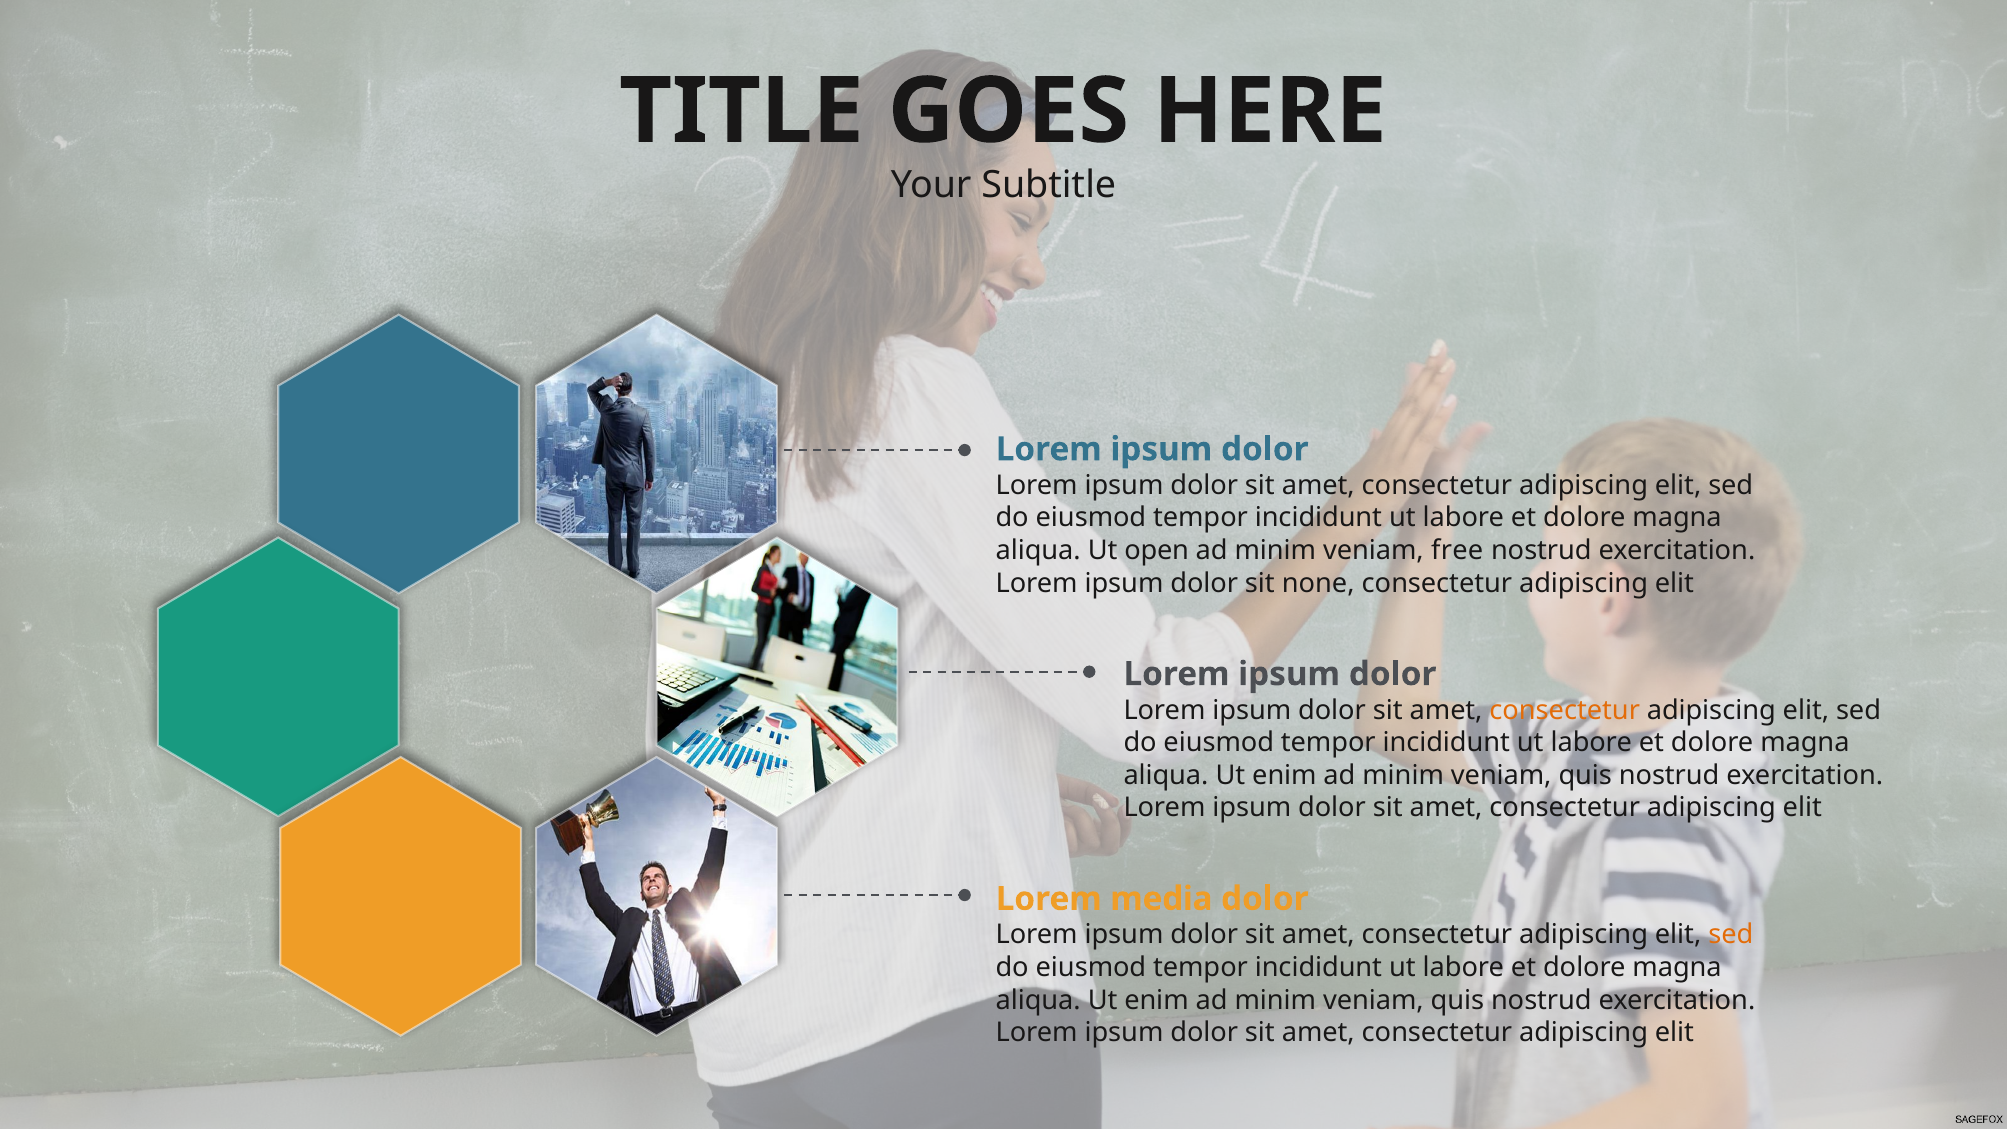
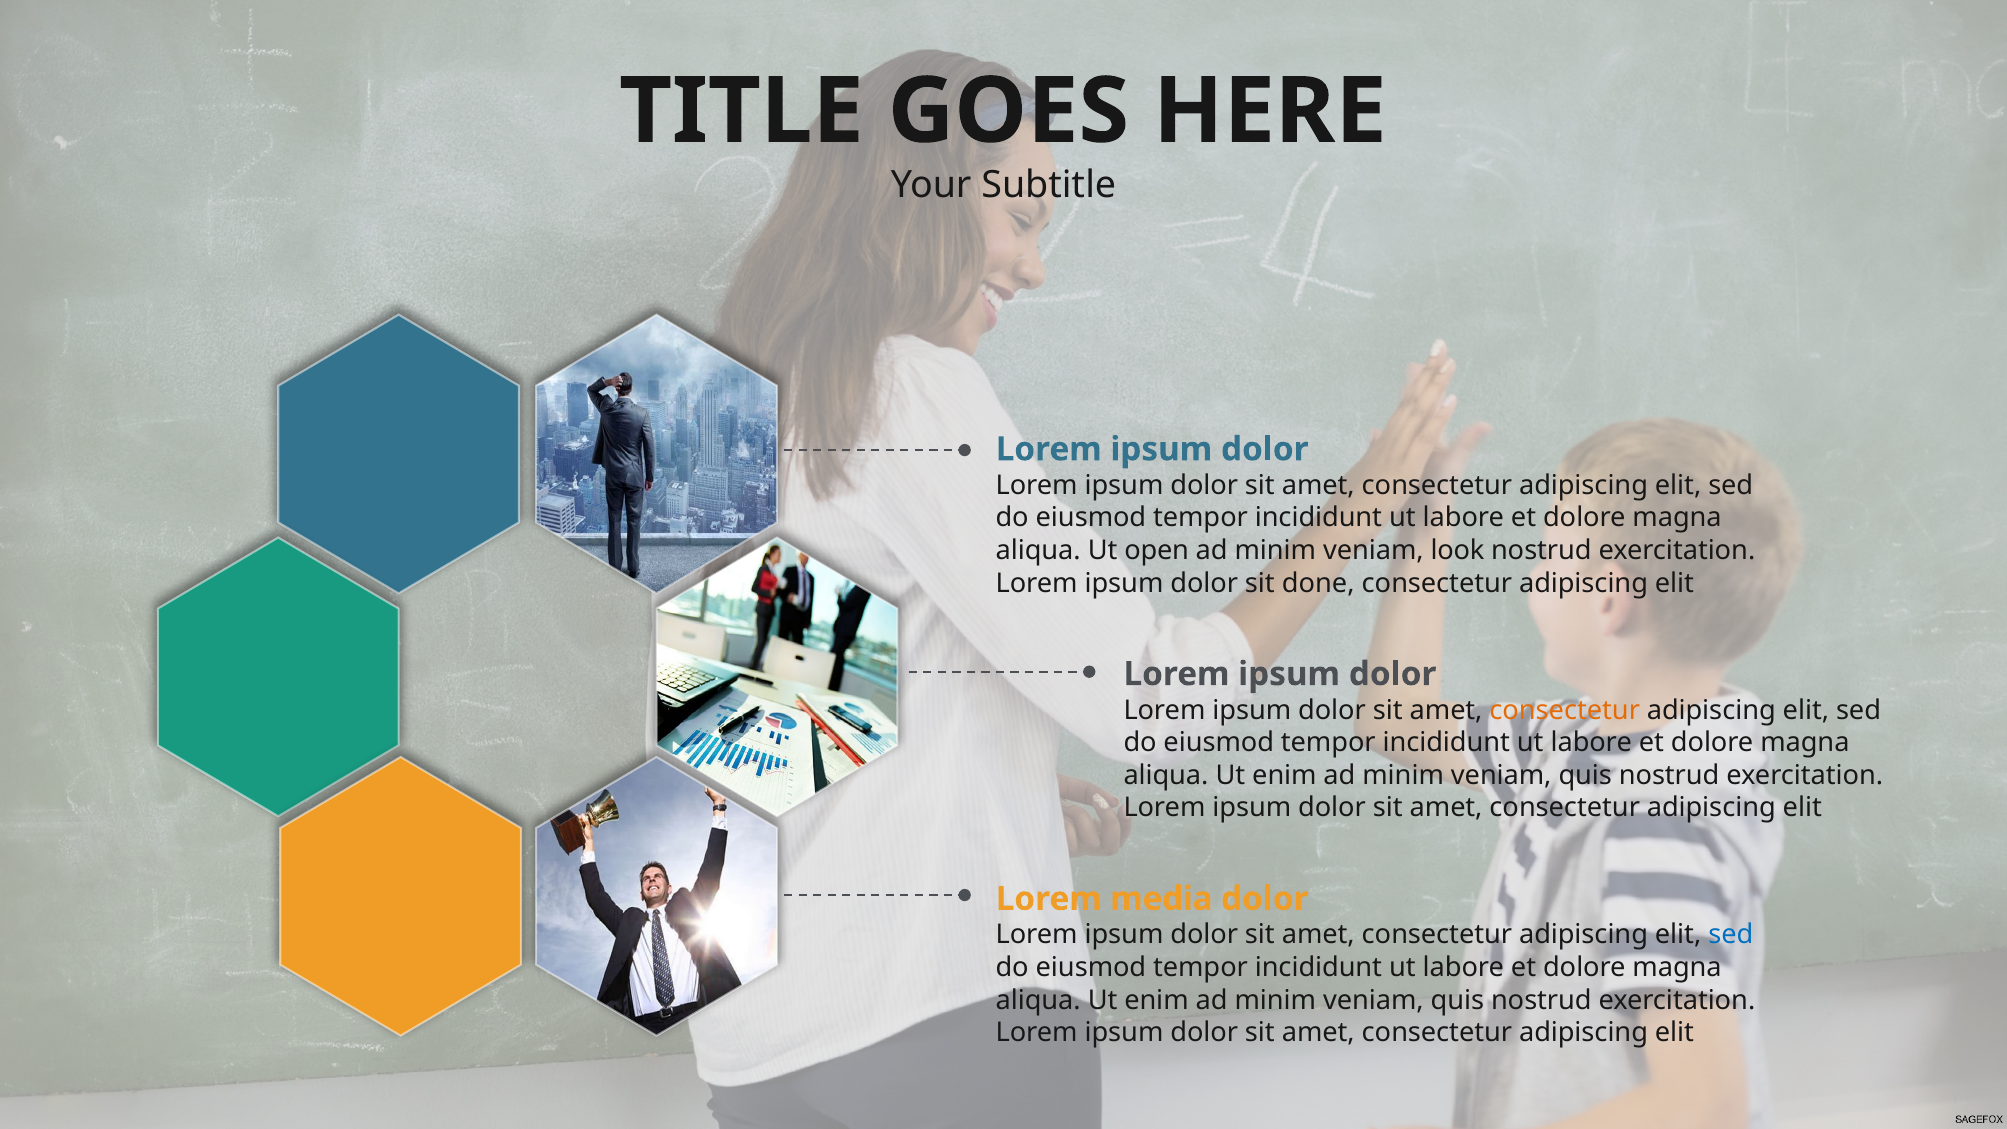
free: free -> look
none: none -> done
sed at (1731, 935) colour: orange -> blue
